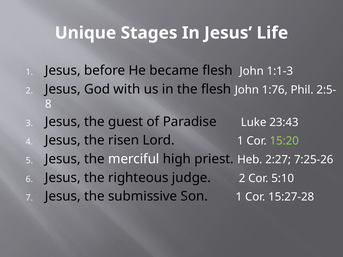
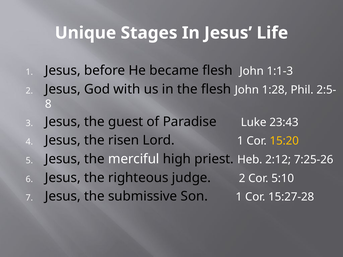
1:76: 1:76 -> 1:28
15:20 colour: light green -> yellow
2:27: 2:27 -> 2:12
